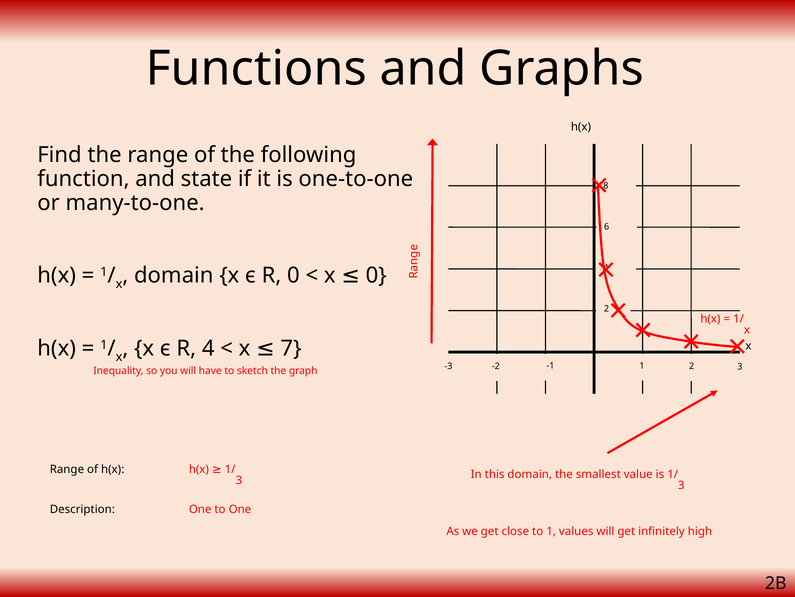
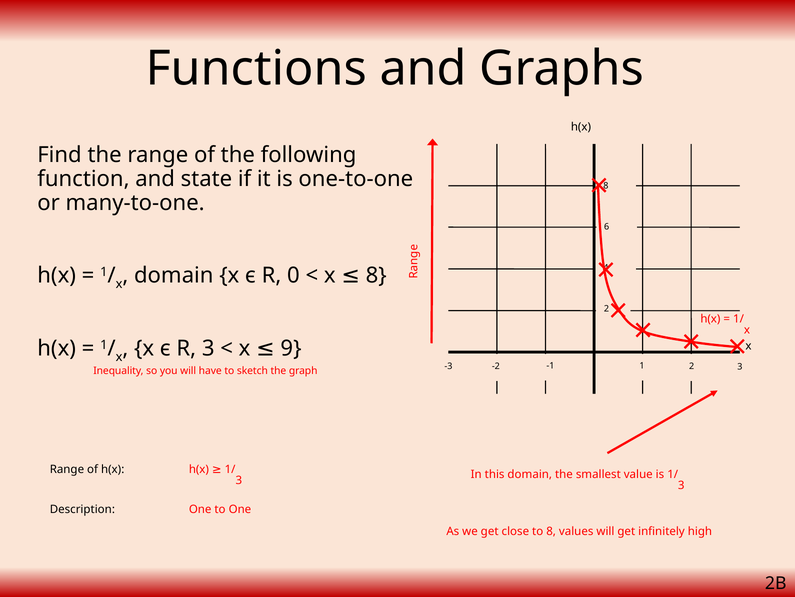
x 0: 0 -> 8
R 4: 4 -> 3
7: 7 -> 9
to 1: 1 -> 8
